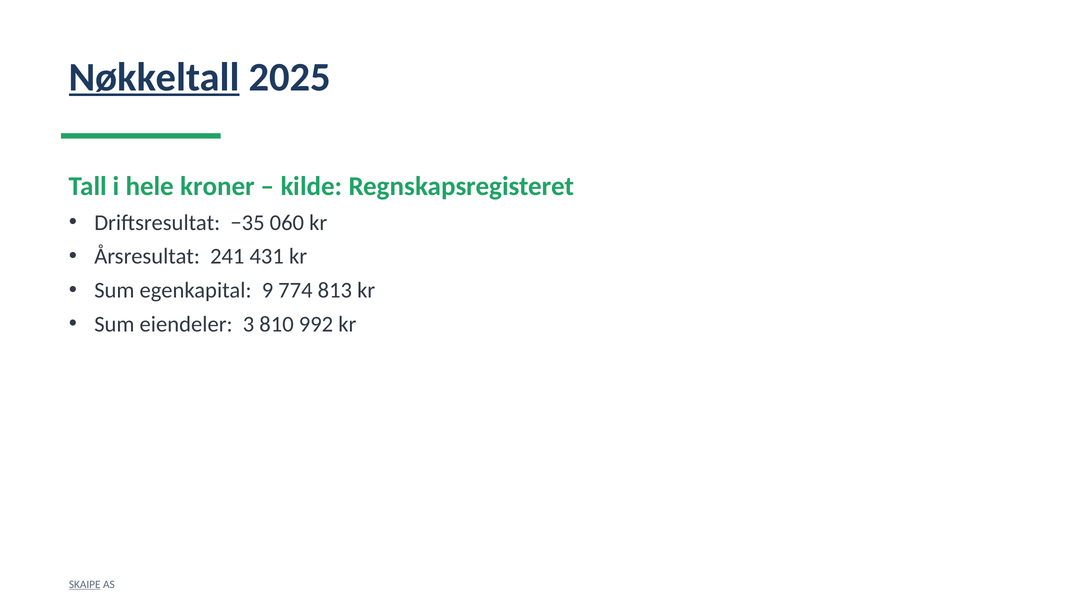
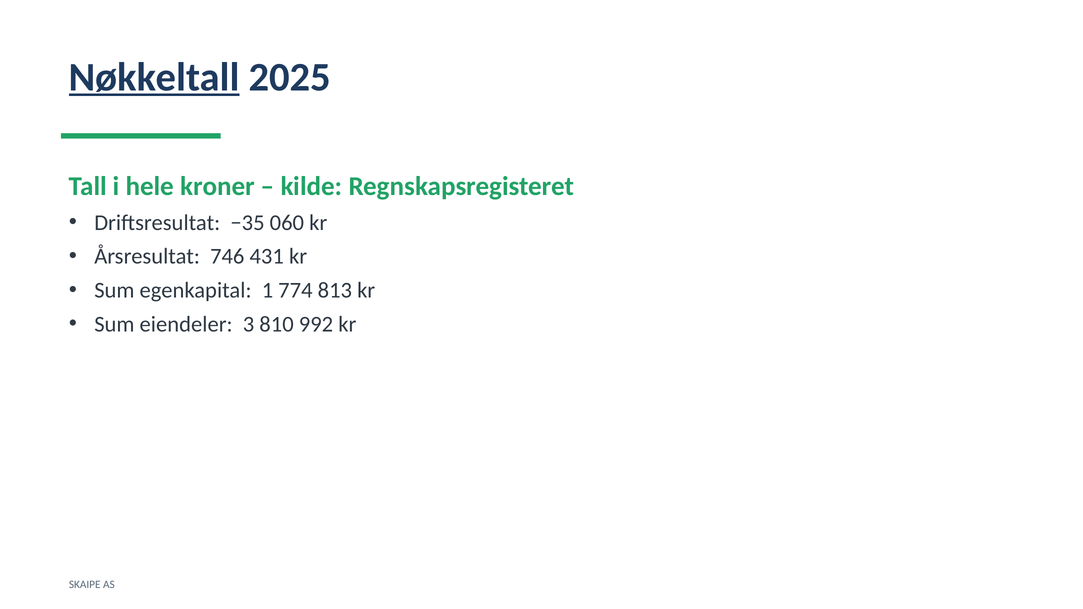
241: 241 -> 746
9: 9 -> 1
SKAIPE underline: present -> none
